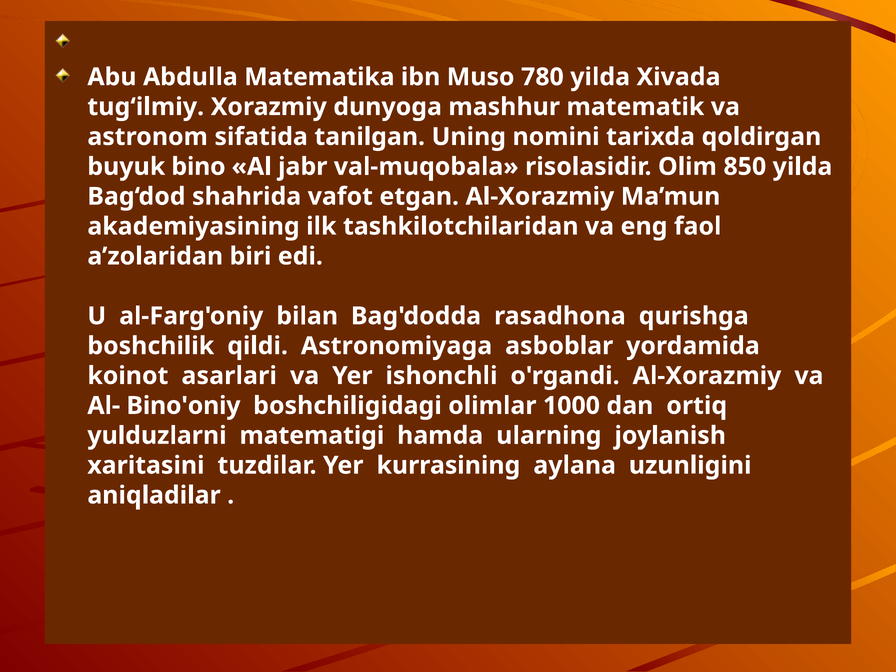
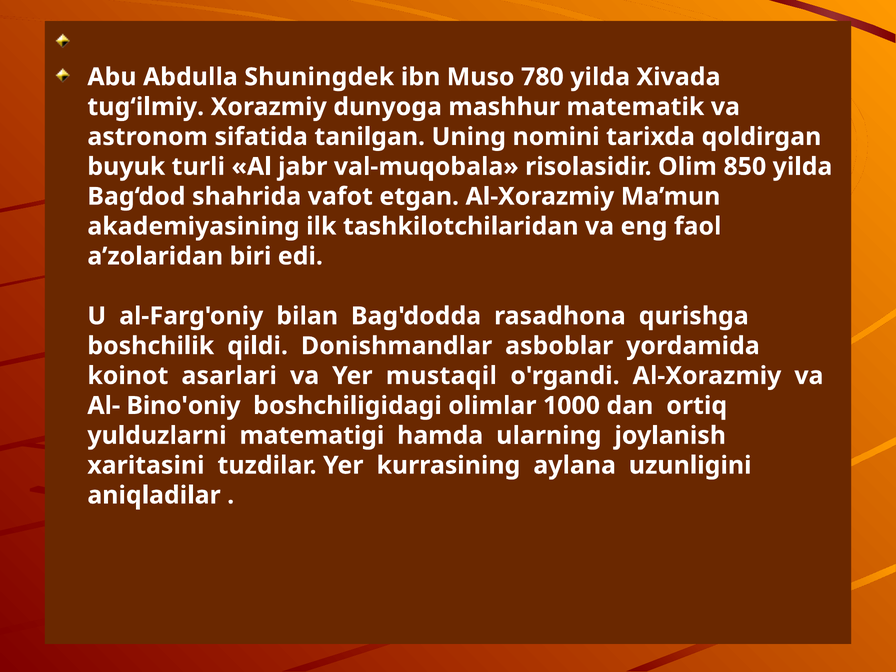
Matematika: Matematika -> Shuningdek
bino: bino -> turli
Astronomiyaga: Astronomiyaga -> Donishmandlar
ishonchli: ishonchli -> mustaqil
